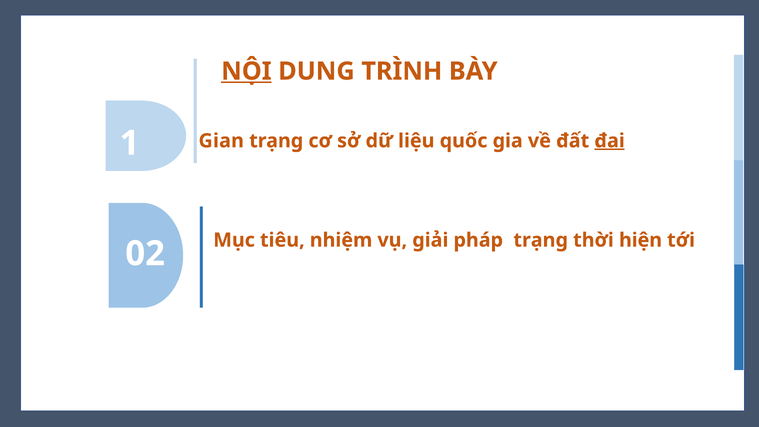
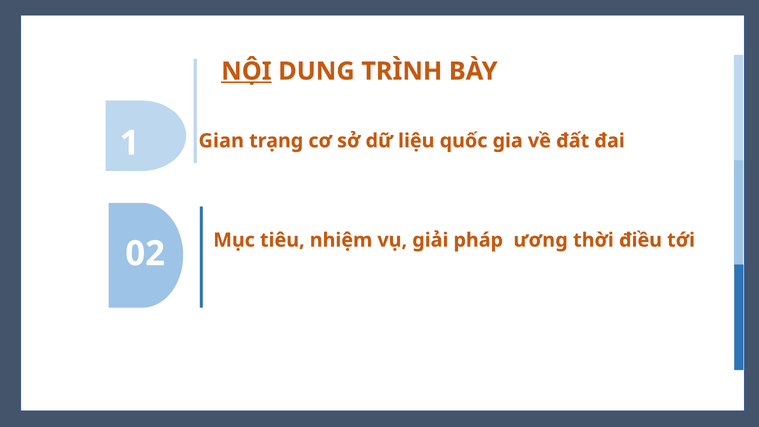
đai underline: present -> none
pháp trạng: trạng -> ương
hiện: hiện -> điều
